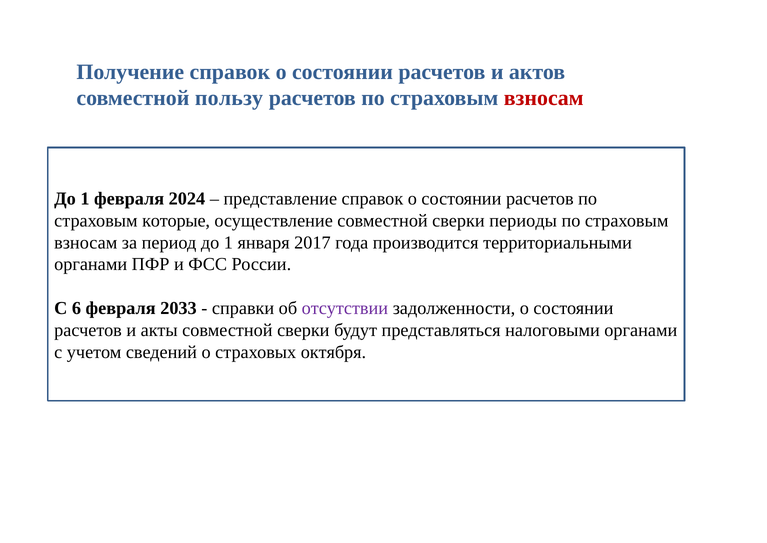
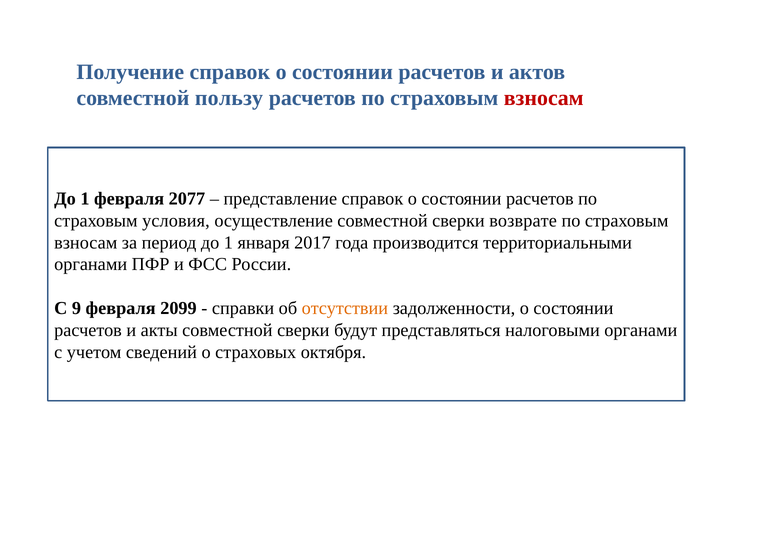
2024: 2024 -> 2077
которые: которые -> условия
периоды: периоды -> возврате
6: 6 -> 9
2033: 2033 -> 2099
отсутствии colour: purple -> orange
